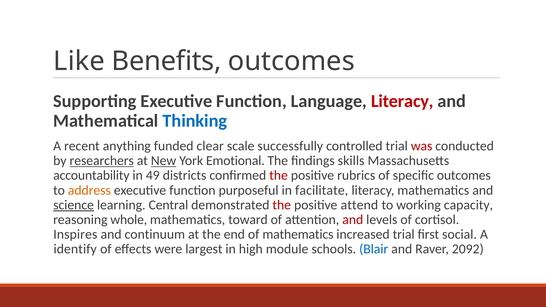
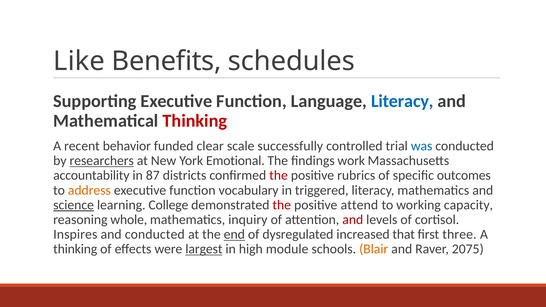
Benefits outcomes: outcomes -> schedules
Literacy at (402, 101) colour: red -> blue
Thinking at (195, 121) colour: blue -> red
anything: anything -> behavior
was colour: red -> blue
New underline: present -> none
skills: skills -> work
49: 49 -> 87
purposeful: purposeful -> vocabulary
facilitate: facilitate -> triggered
Central: Central -> College
toward: toward -> inquiry
and continuum: continuum -> conducted
end underline: none -> present
of mathematics: mathematics -> dysregulated
increased trial: trial -> that
social: social -> three
identify at (75, 249): identify -> thinking
largest underline: none -> present
Blair colour: blue -> orange
2092: 2092 -> 2075
